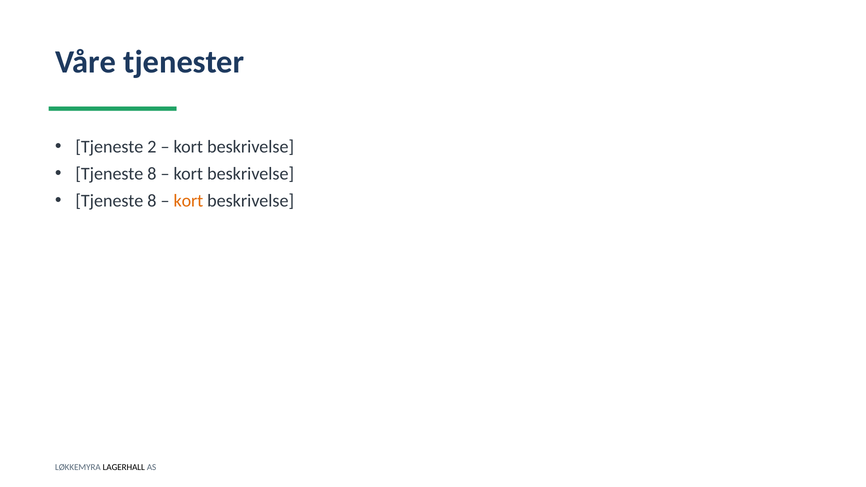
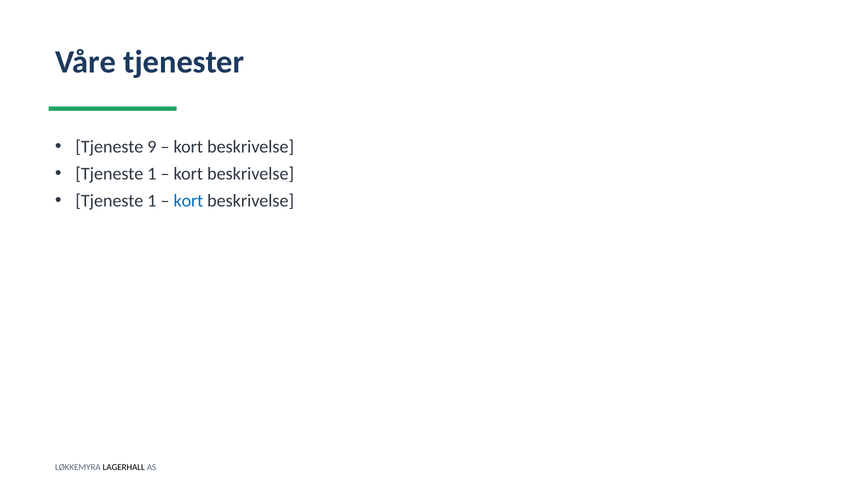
2: 2 -> 9
8 at (152, 174): 8 -> 1
8 at (152, 201): 8 -> 1
kort at (188, 201) colour: orange -> blue
